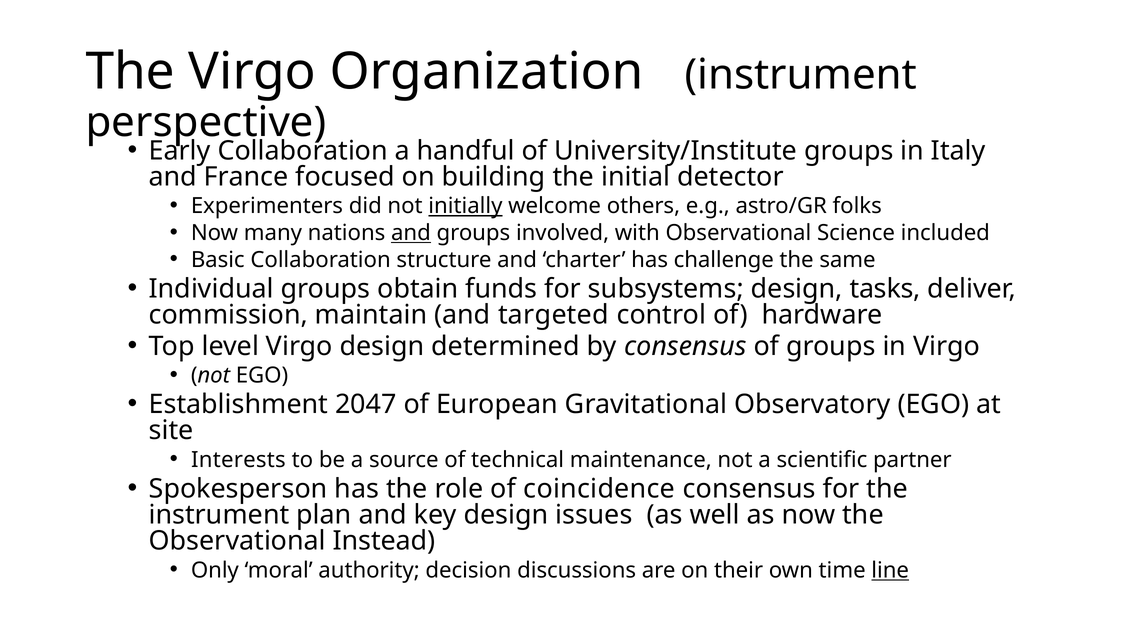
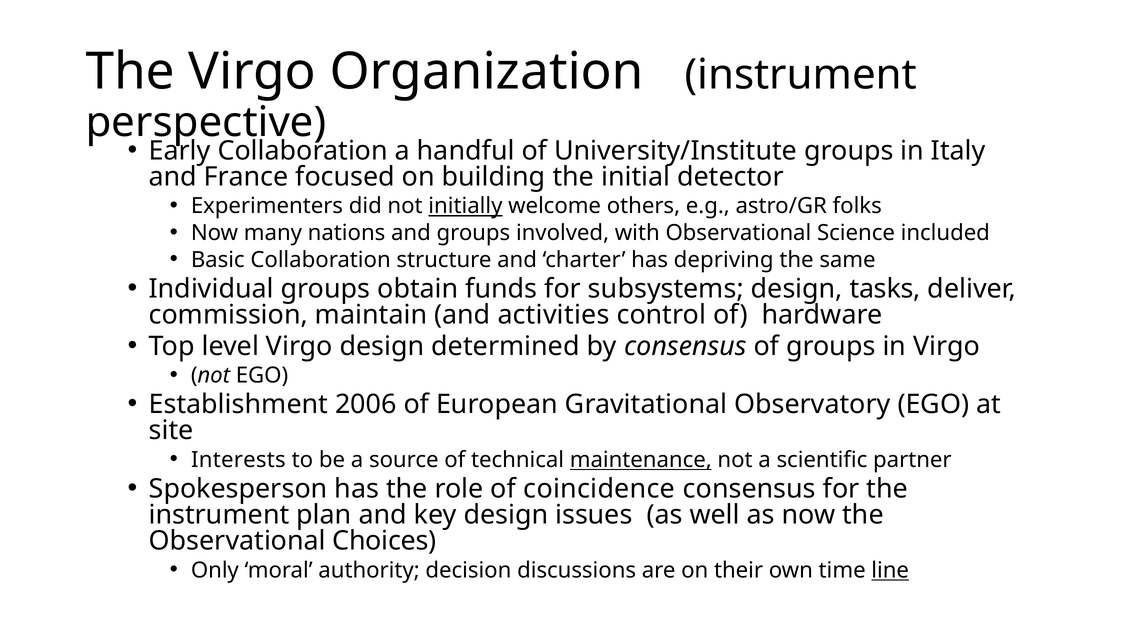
and at (411, 233) underline: present -> none
challenge: challenge -> depriving
targeted: targeted -> activities
2047: 2047 -> 2006
maintenance underline: none -> present
Instead: Instead -> Choices
